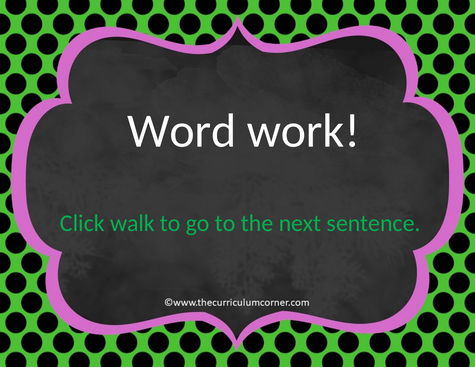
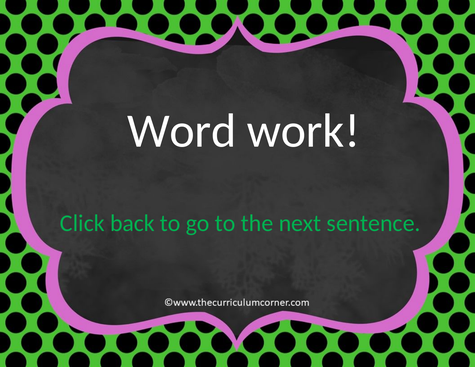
walk: walk -> back
